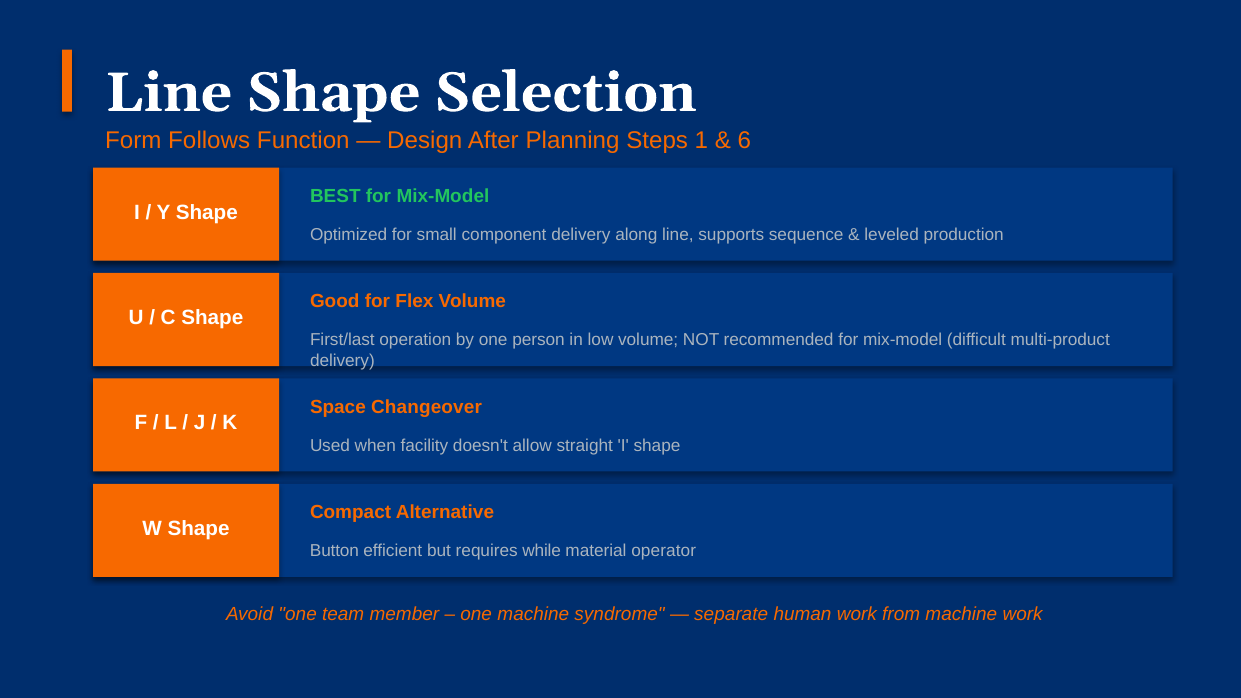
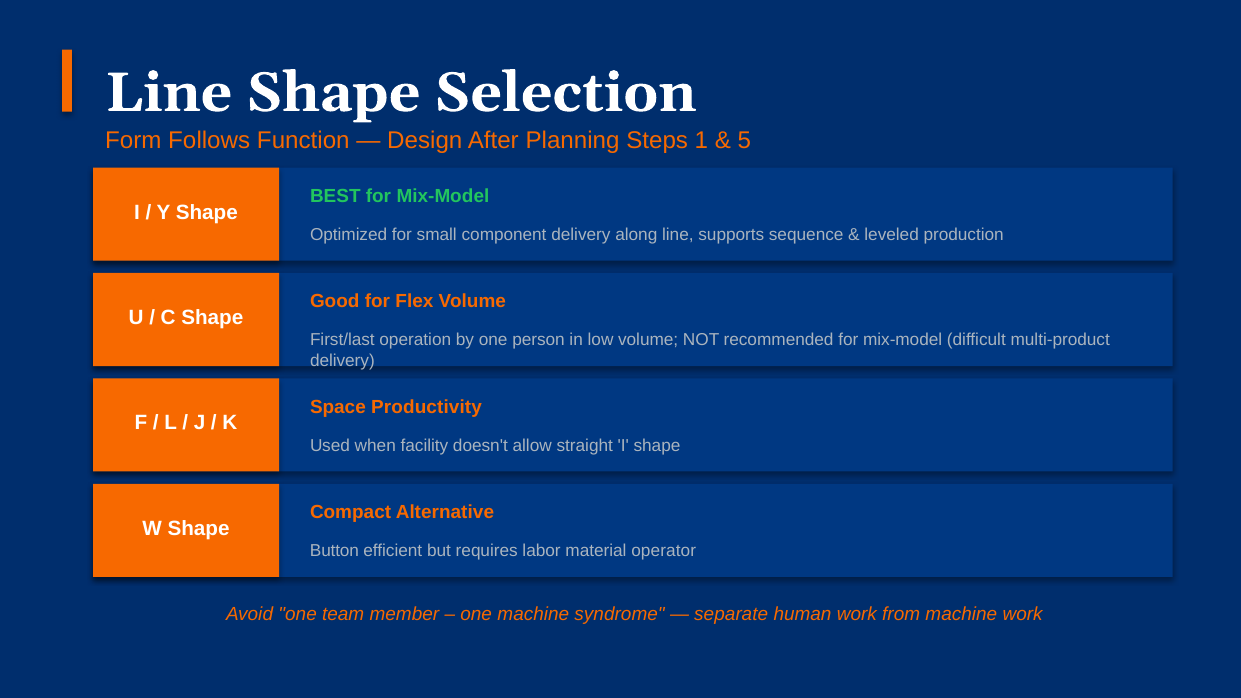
6: 6 -> 5
Changeover: Changeover -> Productivity
while: while -> labor
